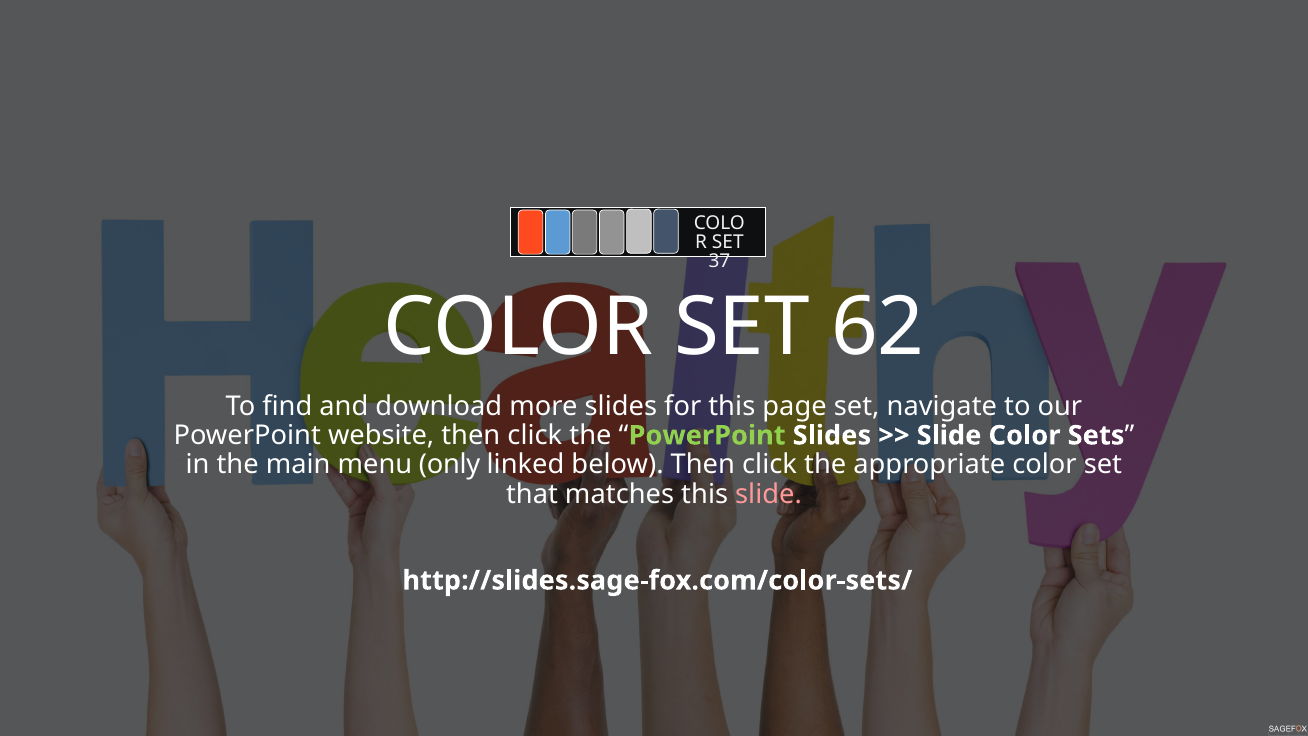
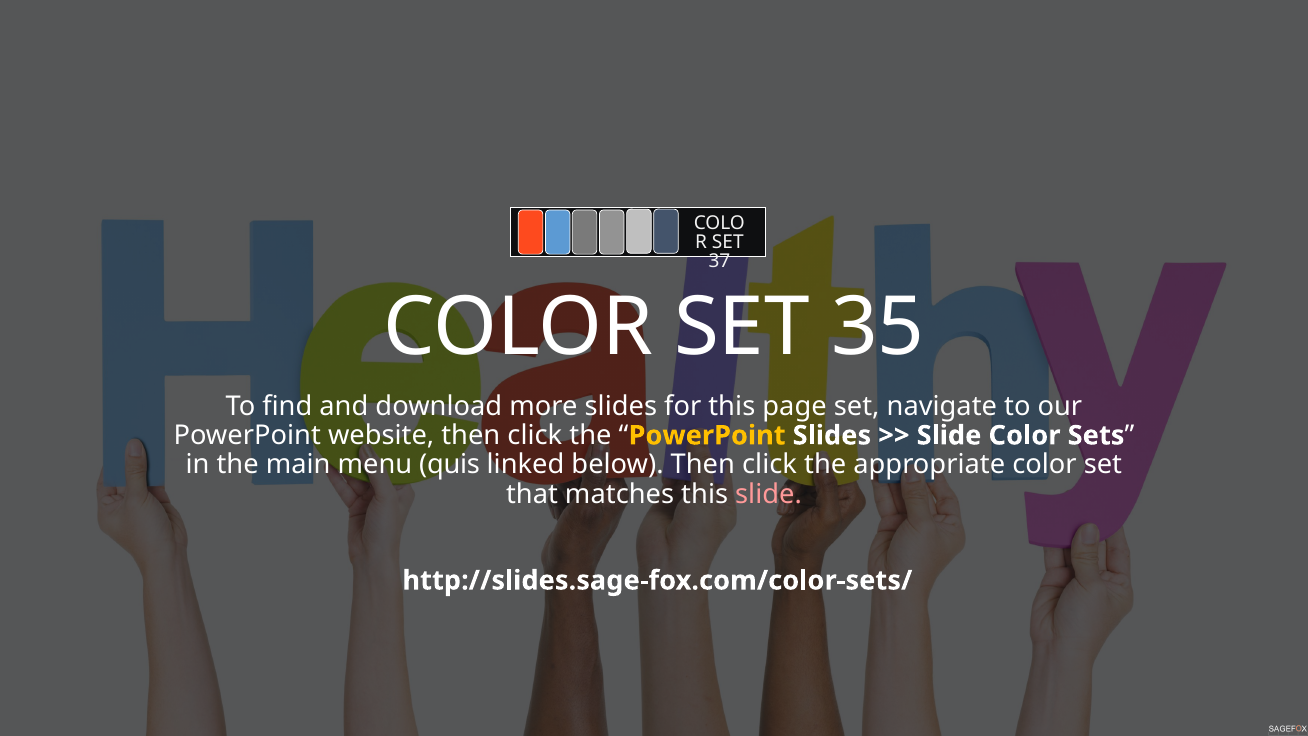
62: 62 -> 35
PowerPoint at (707, 435) colour: light green -> yellow
only: only -> quis
